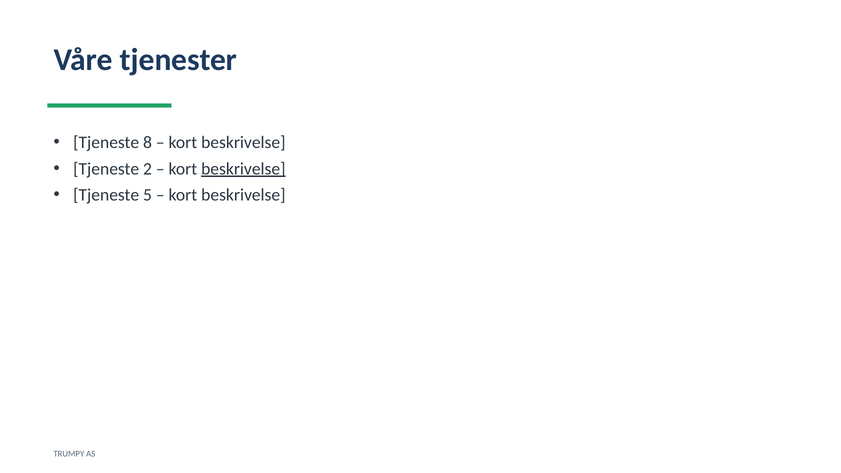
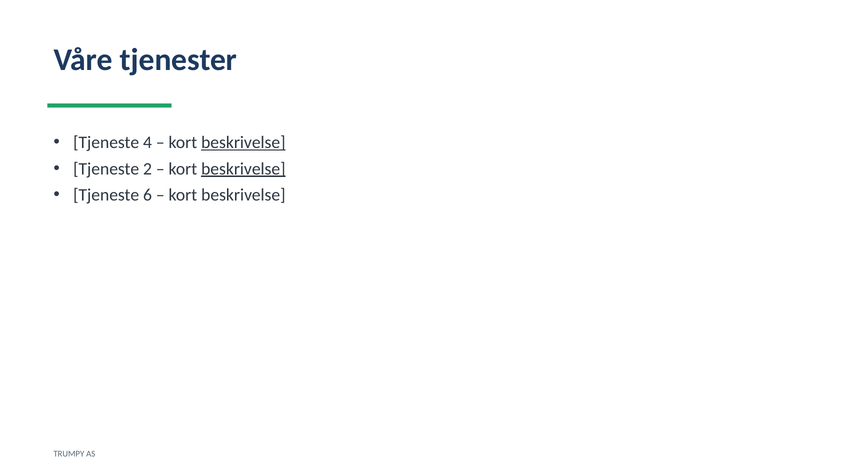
8: 8 -> 4
beskrivelse at (243, 142) underline: none -> present
5: 5 -> 6
